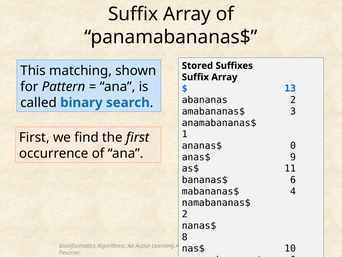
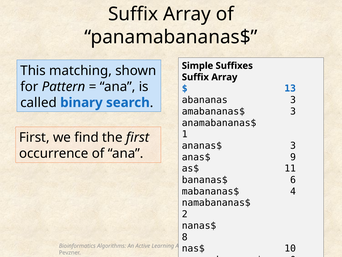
Stored: Stored -> Simple
abananas 2: 2 -> 3
ananas$ 0: 0 -> 3
